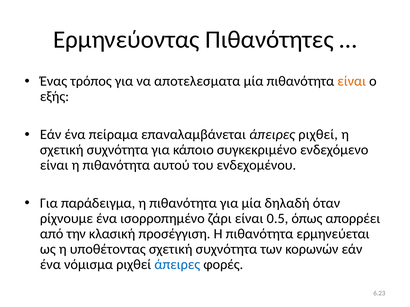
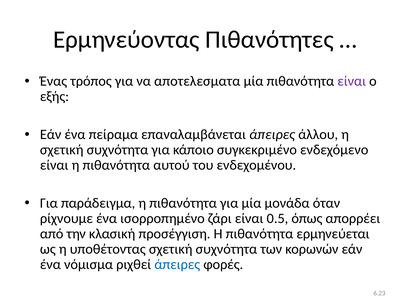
είναι at (352, 81) colour: orange -> purple
άπειρες ριχθεί: ριχθεί -> άλλου
δηλαδή: δηλαδή -> μονάδα
